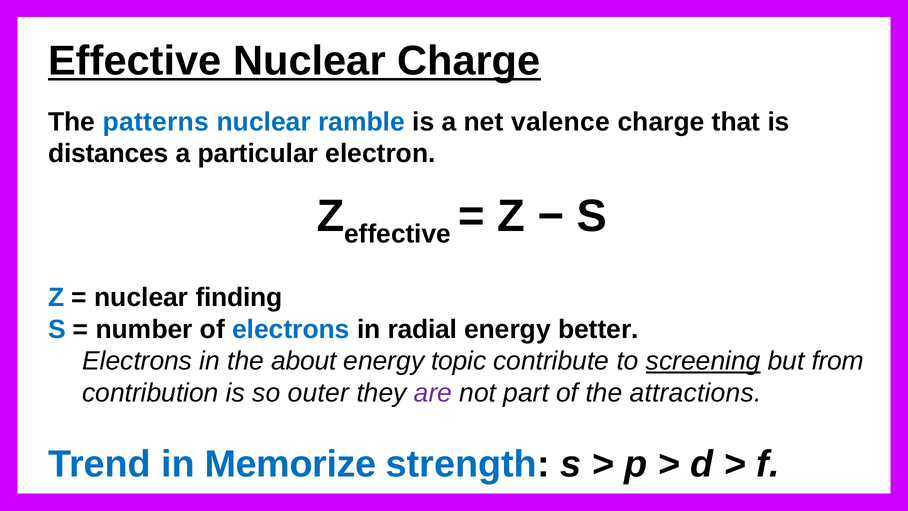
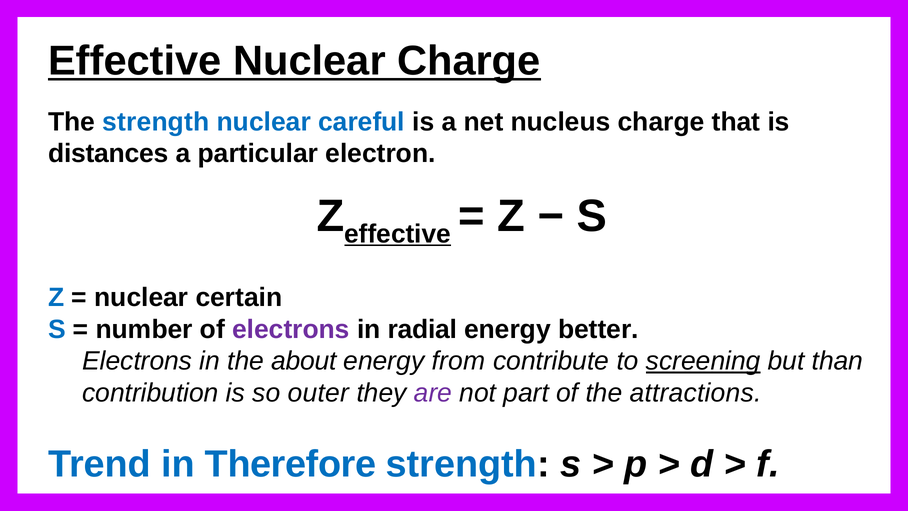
The patterns: patterns -> strength
ramble: ramble -> careful
valence: valence -> nucleus
effective at (398, 234) underline: none -> present
finding: finding -> certain
electrons at (291, 329) colour: blue -> purple
topic: topic -> from
from: from -> than
Memorize: Memorize -> Therefore
